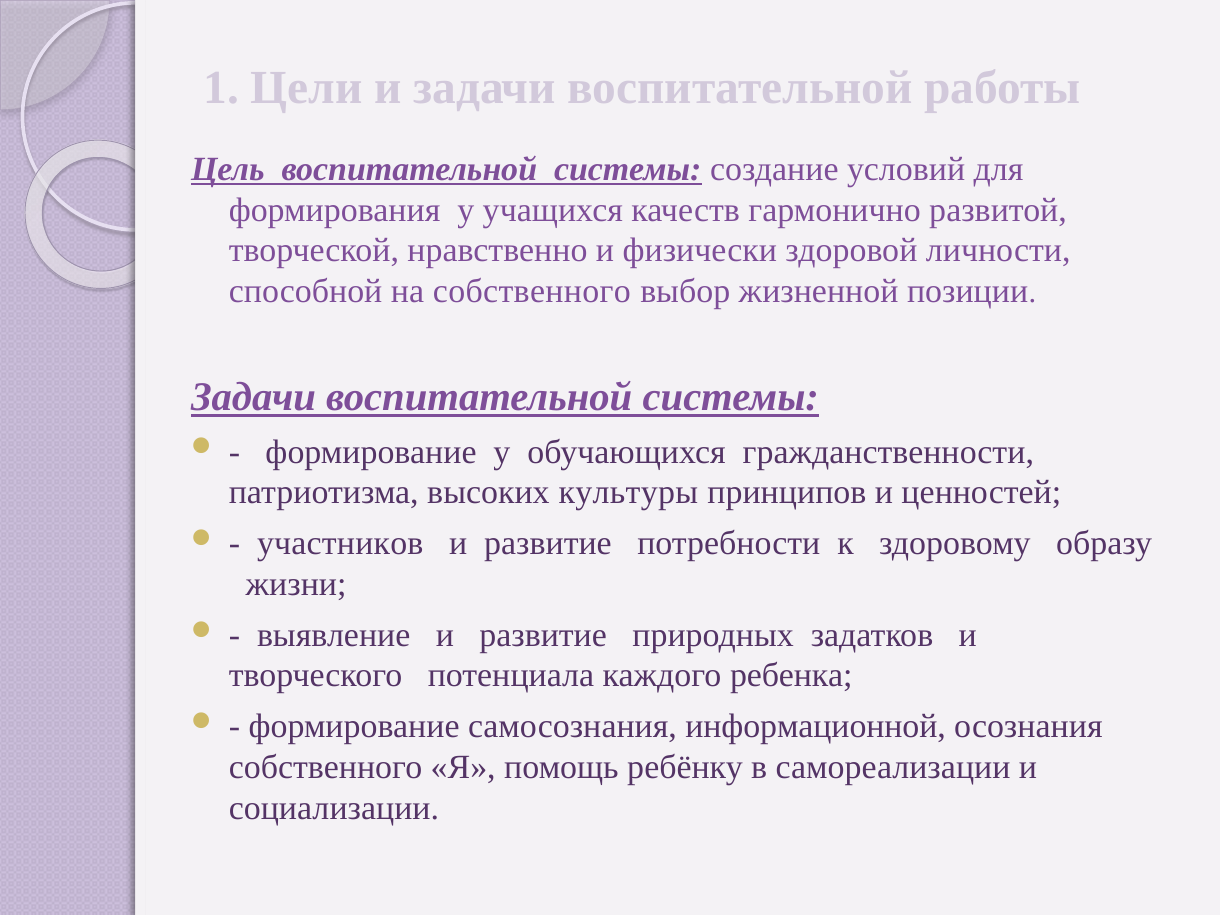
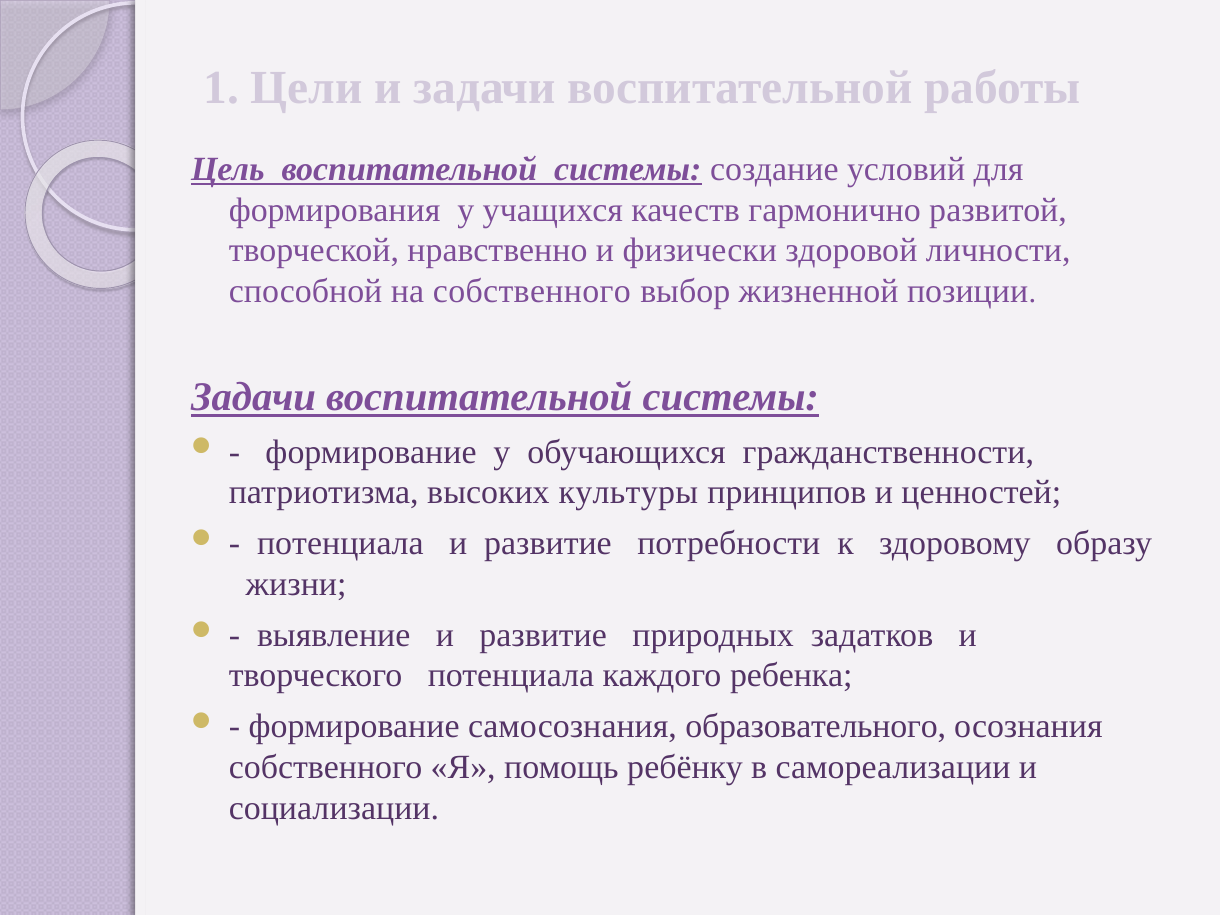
участников at (340, 543): участников -> потенциала
информационной: информационной -> образовательного
